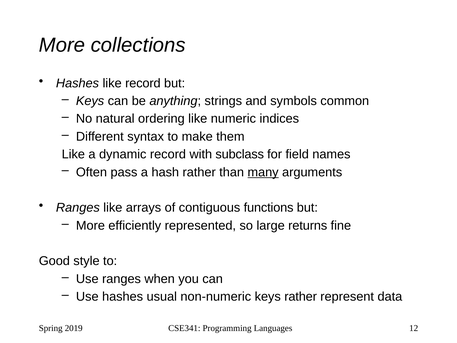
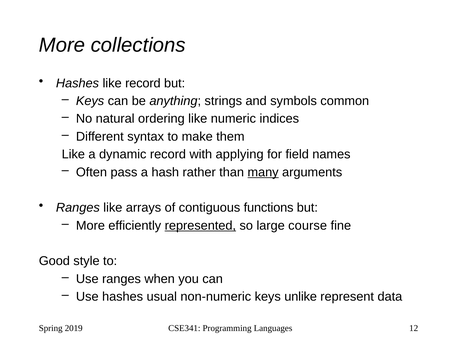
subclass: subclass -> applying
represented underline: none -> present
returns: returns -> course
keys rather: rather -> unlike
